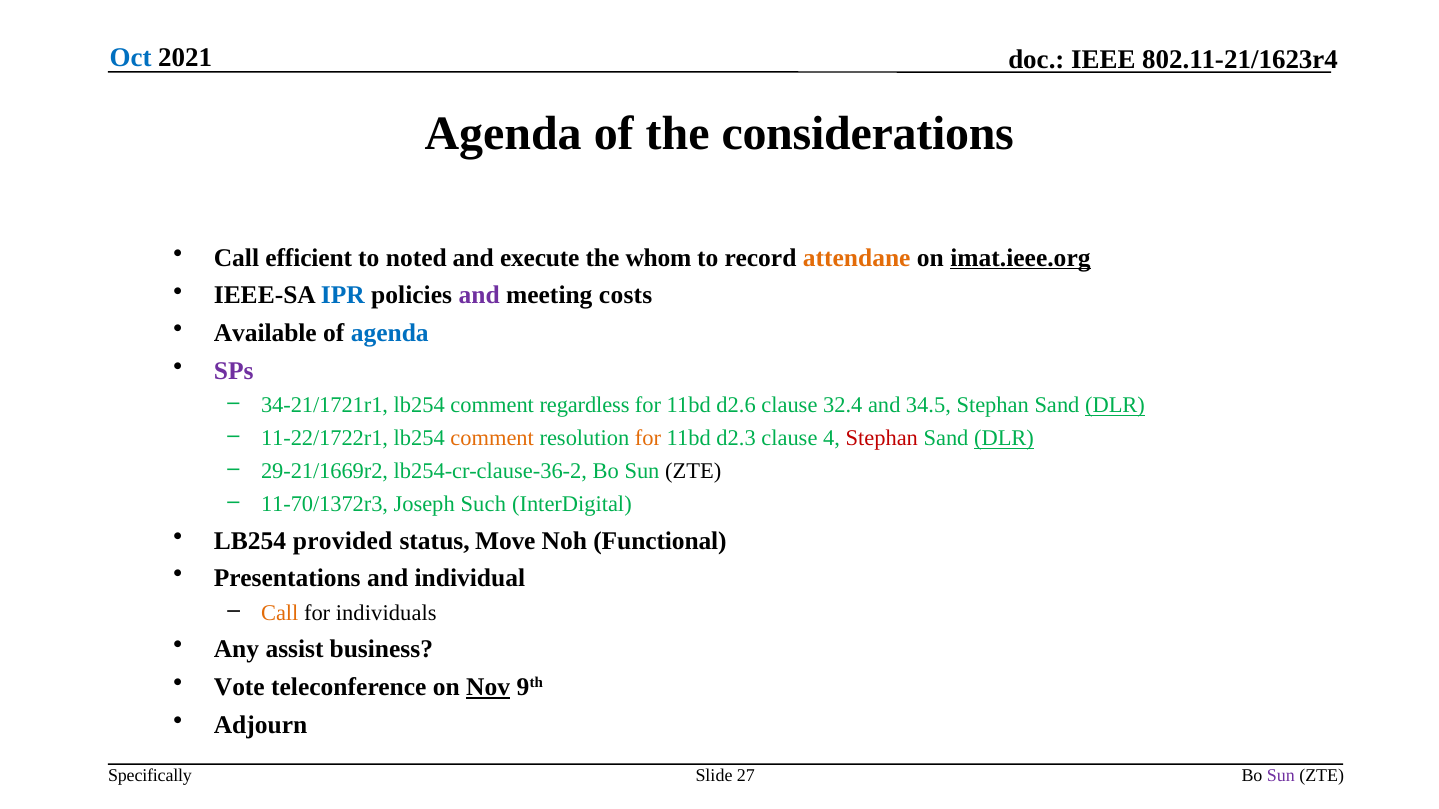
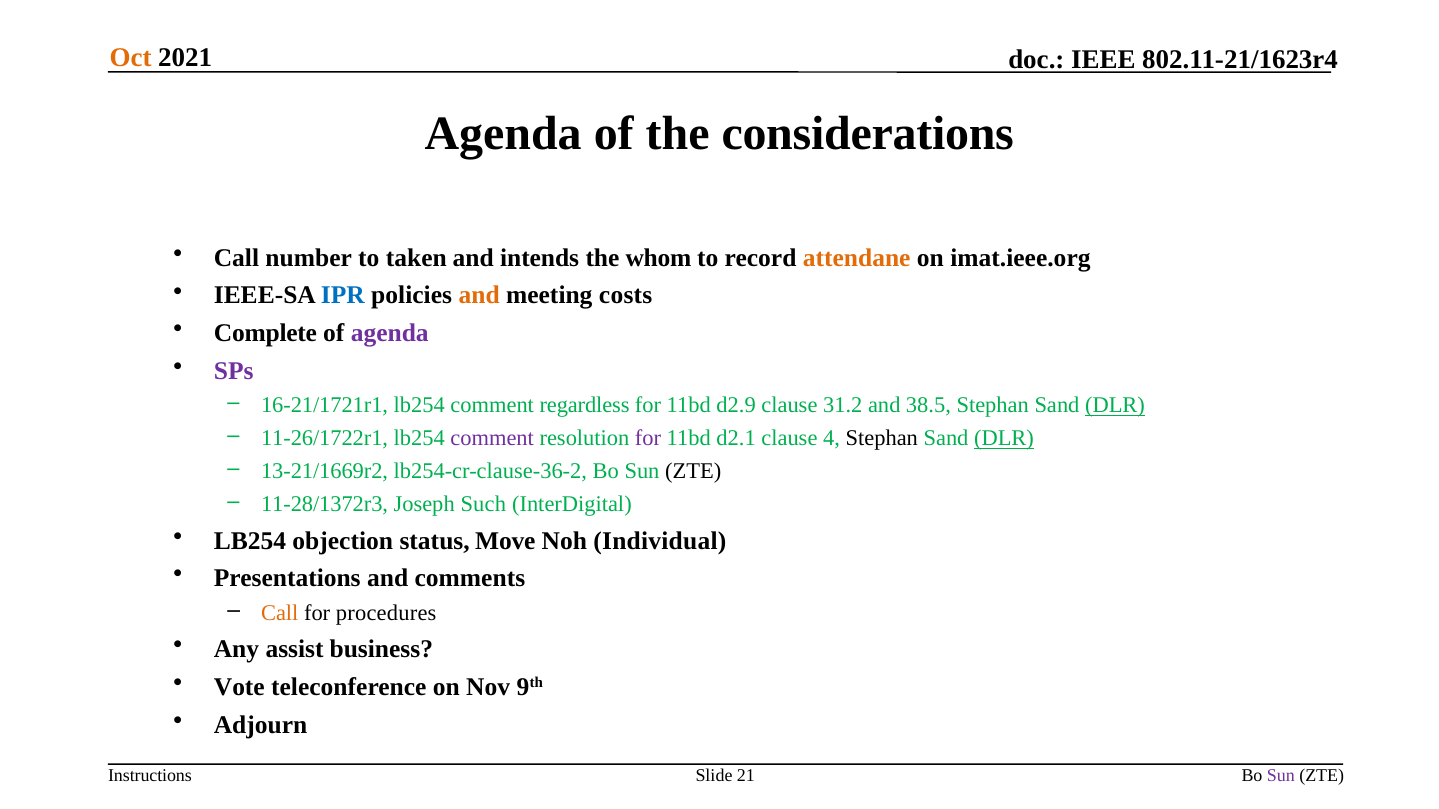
Oct colour: blue -> orange
efficient: efficient -> number
noted: noted -> taken
execute: execute -> intends
imat.ieee.org underline: present -> none
and at (479, 296) colour: purple -> orange
Available: Available -> Complete
agenda at (390, 333) colour: blue -> purple
34-21/1721r1: 34-21/1721r1 -> 16-21/1721r1
d2.6: d2.6 -> d2.9
32.4: 32.4 -> 31.2
34.5: 34.5 -> 38.5
11-22/1722r1: 11-22/1722r1 -> 11-26/1722r1
comment at (492, 439) colour: orange -> purple
for at (648, 439) colour: orange -> purple
d2.3: d2.3 -> d2.1
Stephan at (882, 439) colour: red -> black
29-21/1669r2: 29-21/1669r2 -> 13-21/1669r2
11-70/1372r3: 11-70/1372r3 -> 11-28/1372r3
provided: provided -> objection
Functional: Functional -> Individual
individual: individual -> comments
individuals: individuals -> procedures
Nov underline: present -> none
Specifically: Specifically -> Instructions
27: 27 -> 21
